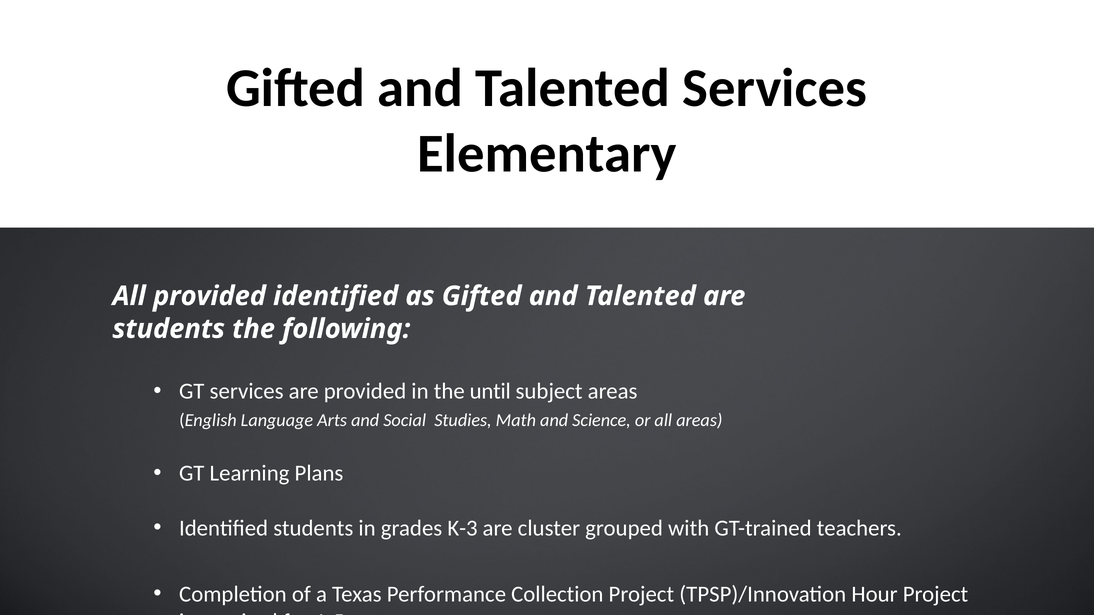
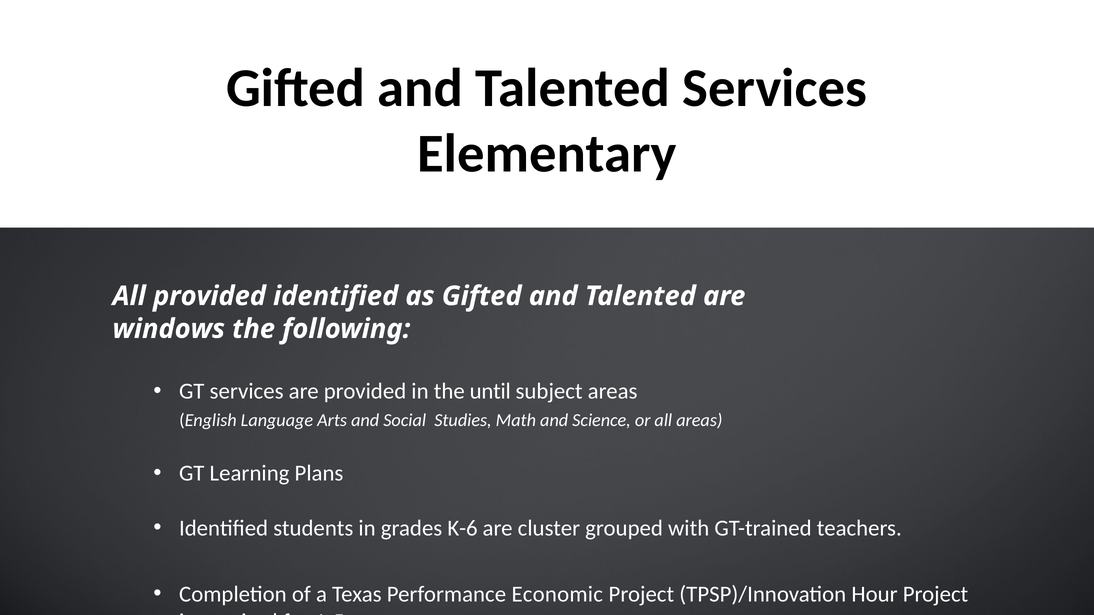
students at (169, 329): students -> windows
K-3: K-3 -> K-6
Collection: Collection -> Economic
